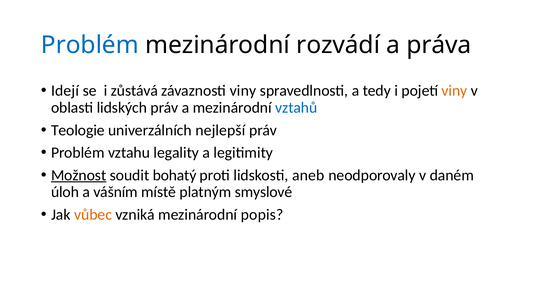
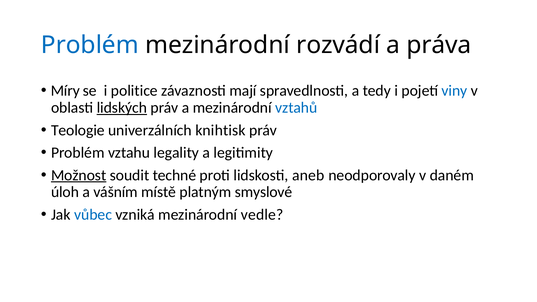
Idejí: Idejí -> Míry
zůstává: zůstává -> politice
závaznosti viny: viny -> mají
viny at (454, 91) colour: orange -> blue
lidských underline: none -> present
nejlepší: nejlepší -> knihtisk
bohatý: bohatý -> techné
vůbec colour: orange -> blue
popis: popis -> vedle
